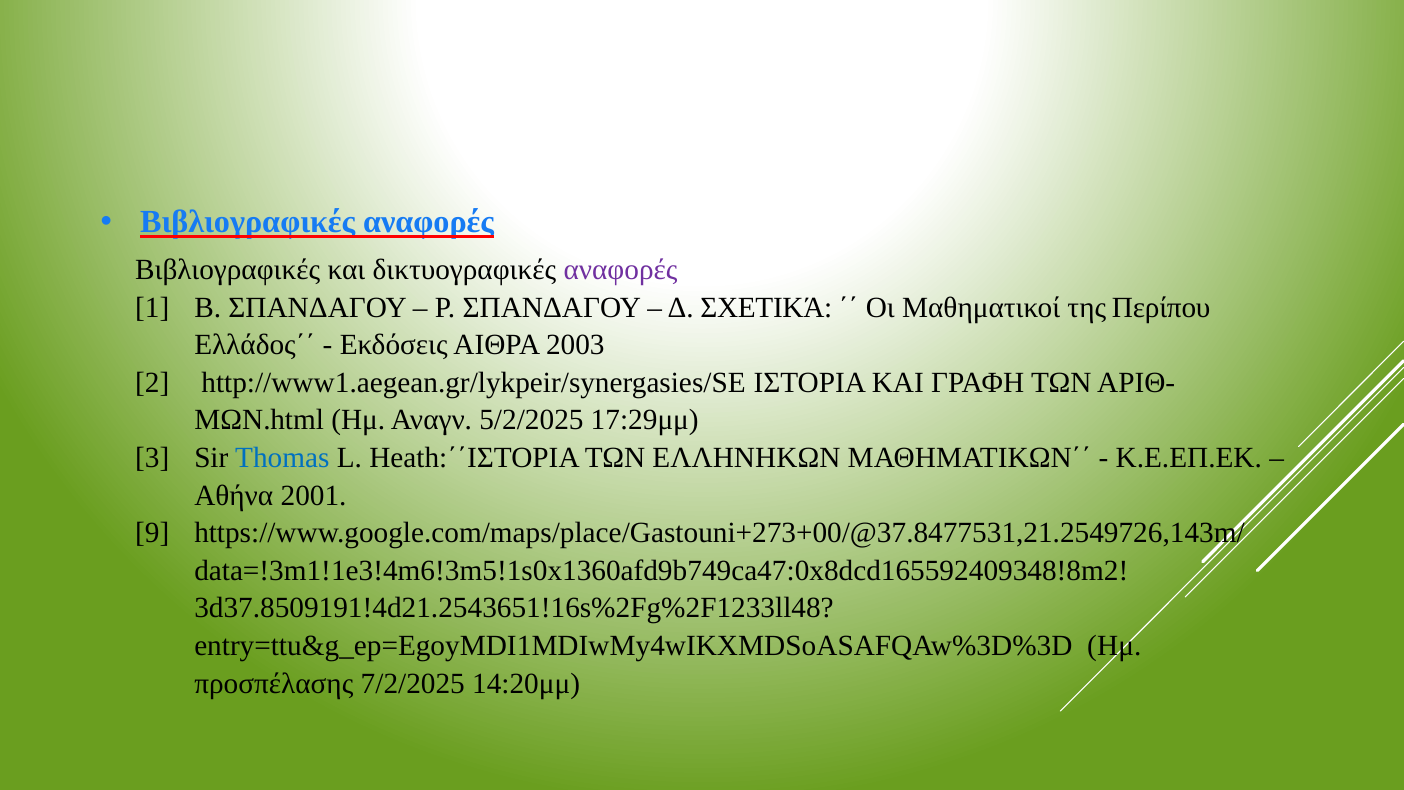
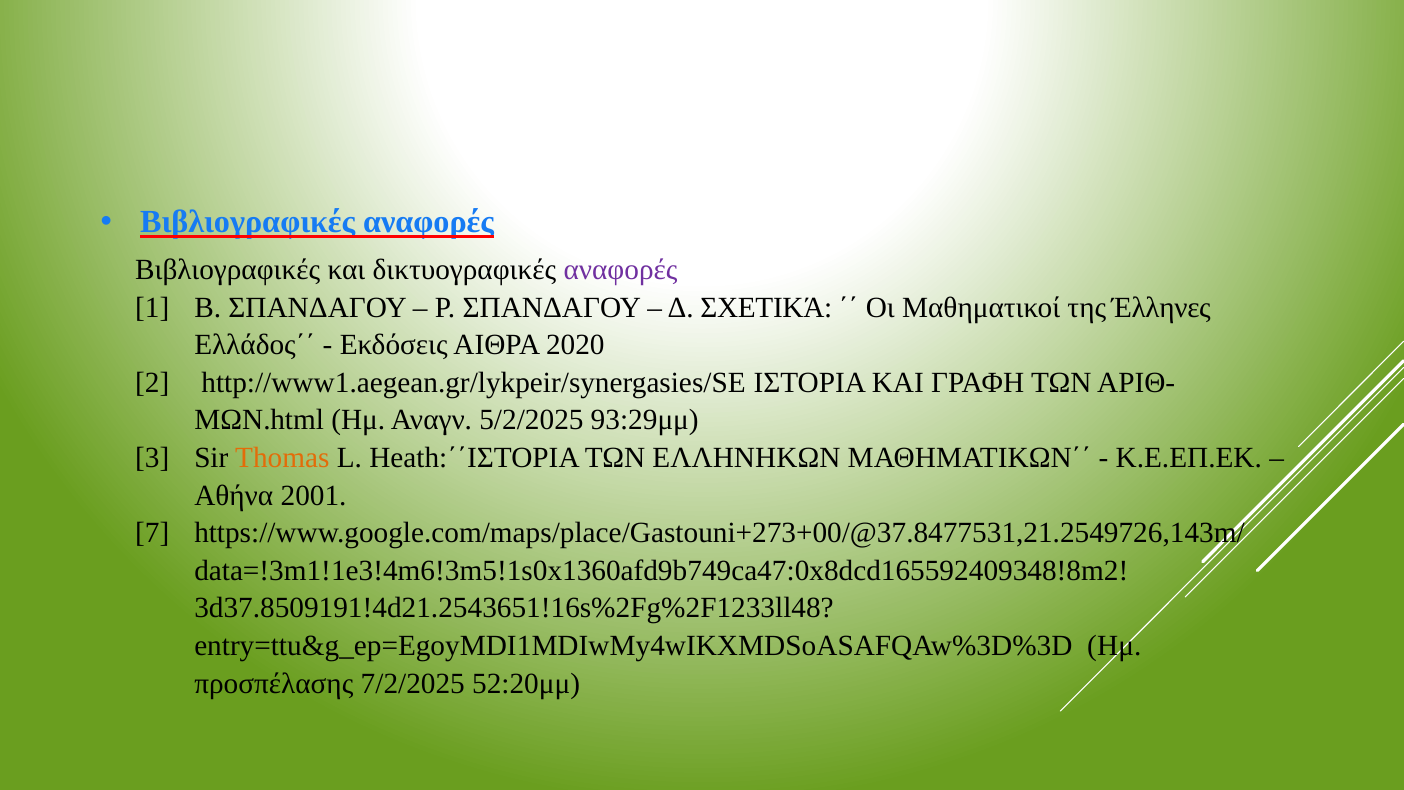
Περίπου: Περίπου -> Έλληνες
2003: 2003 -> 2020
17:29μμ: 17:29μμ -> 93:29μμ
Thomas colour: blue -> orange
9: 9 -> 7
14:20μμ: 14:20μμ -> 52:20μμ
